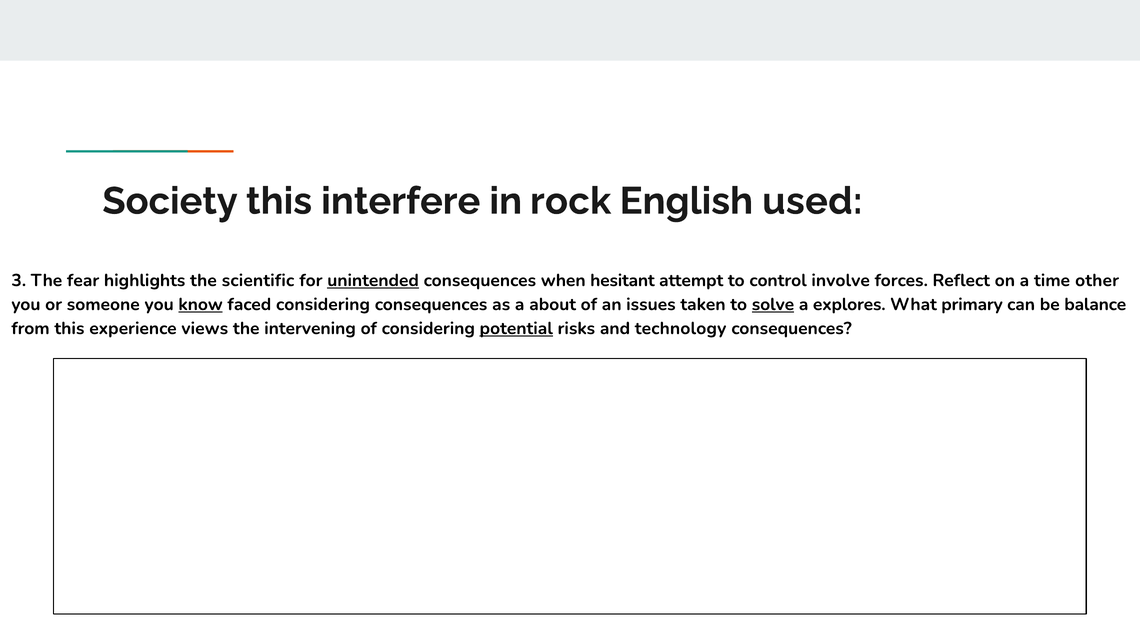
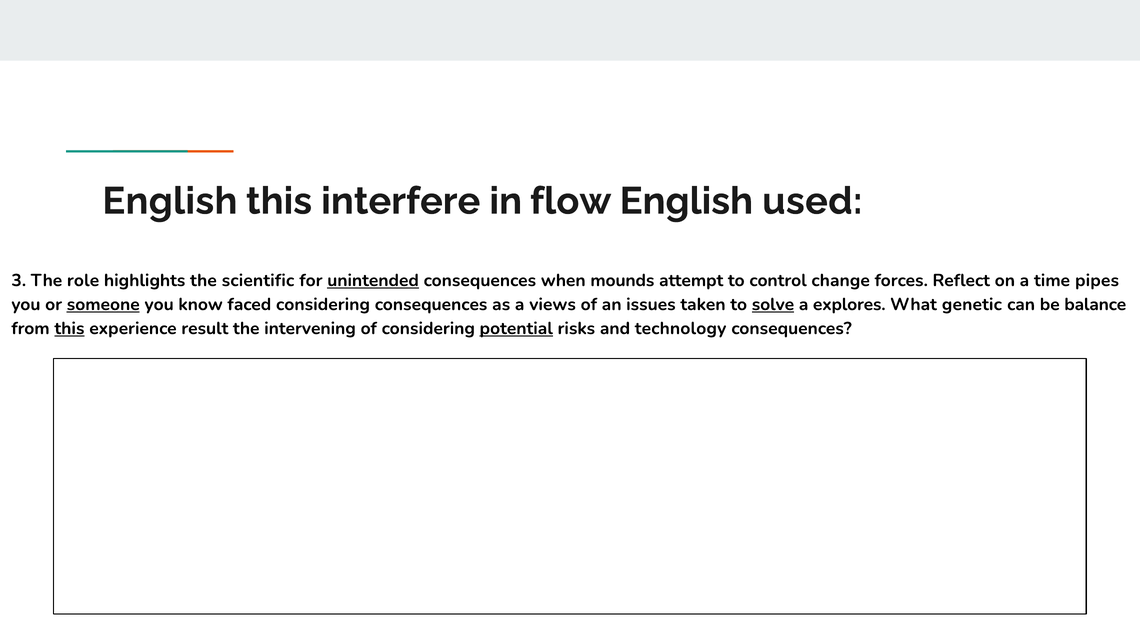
Society at (170, 201): Society -> English
rock: rock -> flow
fear: fear -> role
hesitant: hesitant -> mounds
involve: involve -> change
other: other -> pipes
someone underline: none -> present
know underline: present -> none
about: about -> views
primary: primary -> genetic
this at (69, 328) underline: none -> present
views: views -> result
